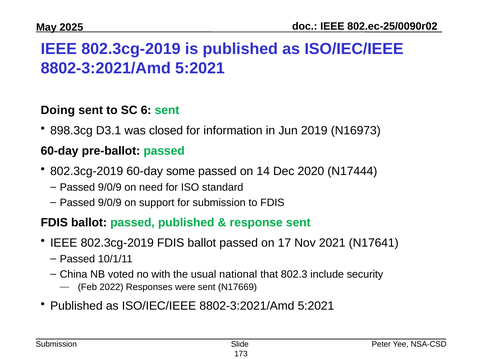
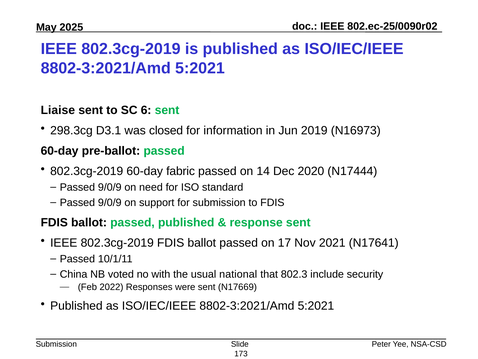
Doing: Doing -> Liaise
898.3cg: 898.3cg -> 298.3cg
some: some -> fabric
